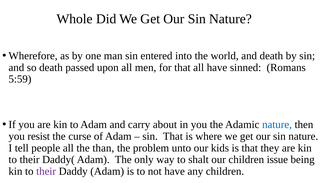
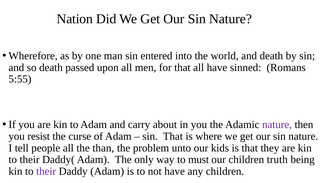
Whole: Whole -> Nation
5:59: 5:59 -> 5:55
nature at (277, 124) colour: blue -> purple
shalt: shalt -> must
issue: issue -> truth
